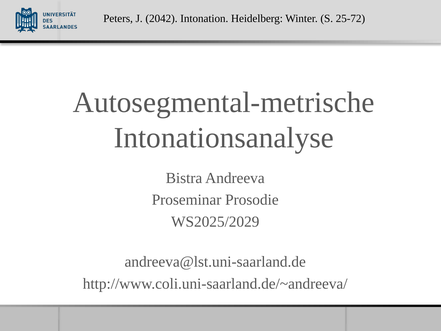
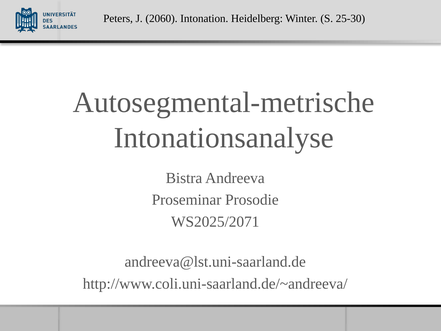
2042: 2042 -> 2060
25-72: 25-72 -> 25-30
WS2025/2029: WS2025/2029 -> WS2025/2071
